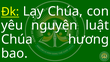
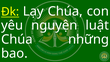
hương: hương -> những
